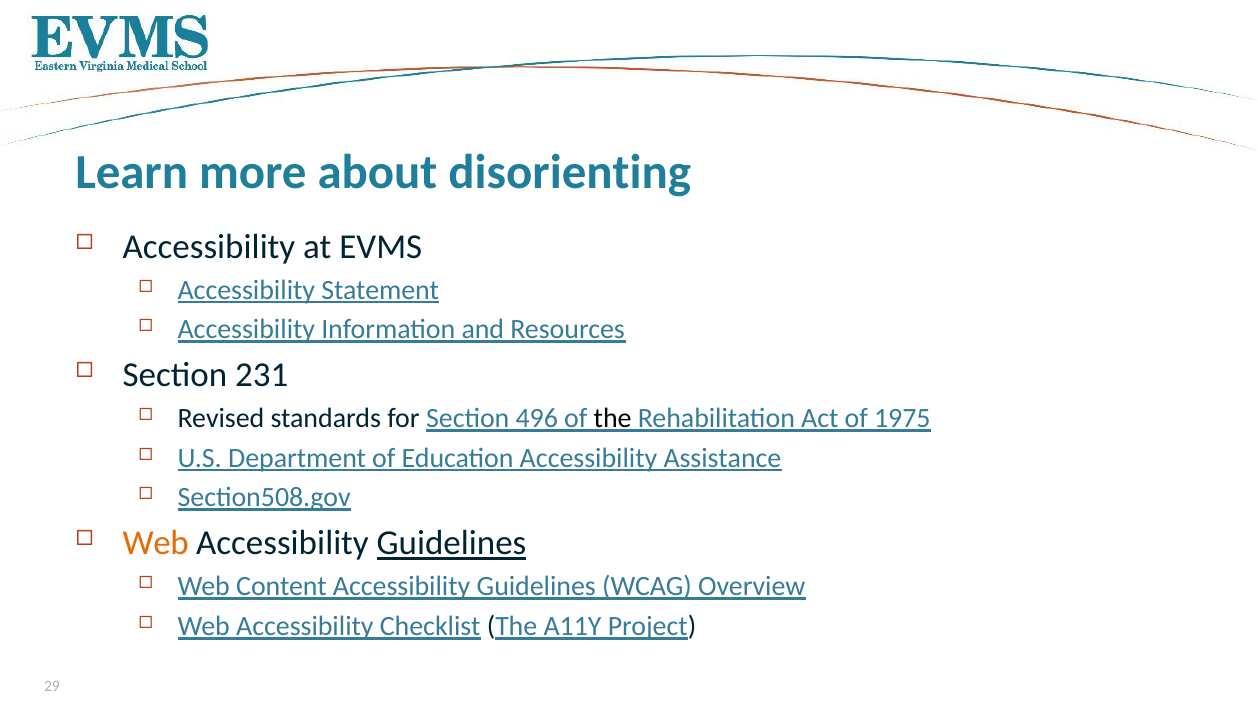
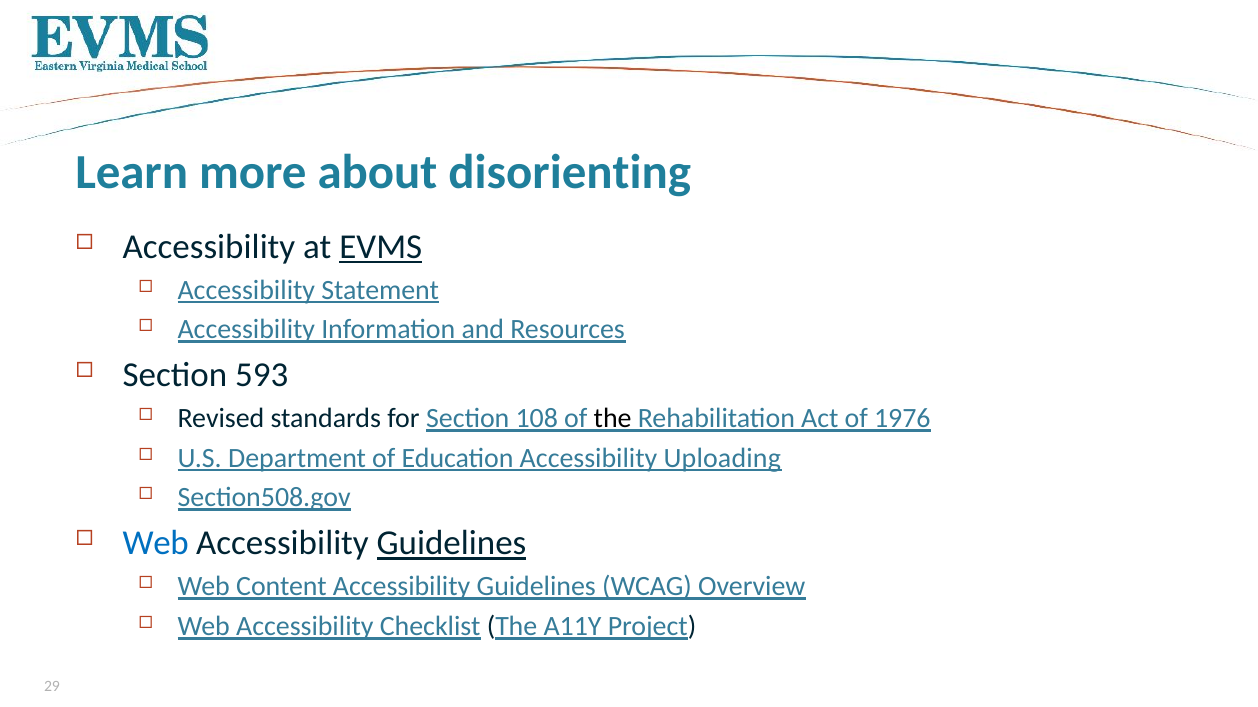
EVMS underline: none -> present
231: 231 -> 593
496: 496 -> 108
1975: 1975 -> 1976
Assistance: Assistance -> Uploading
Web at (156, 544) colour: orange -> blue
